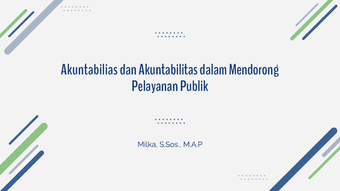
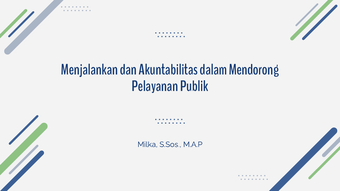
Akuntabilias: Akuntabilias -> Menjalankan
